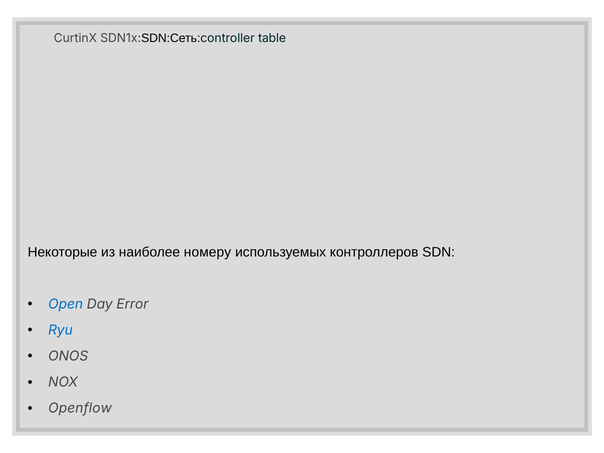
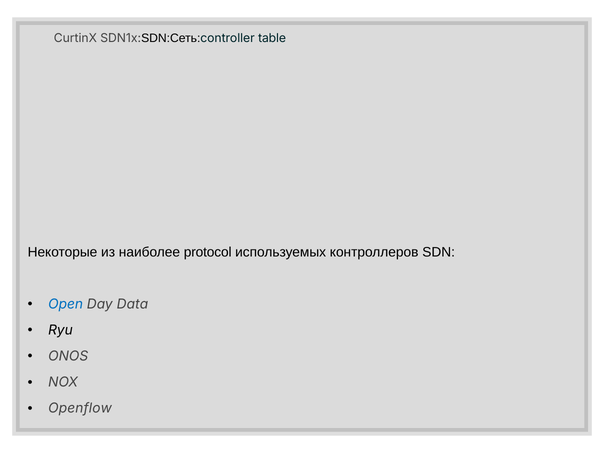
номеру: номеру -> protocol
Error: Error -> Data
Ryu colour: blue -> black
